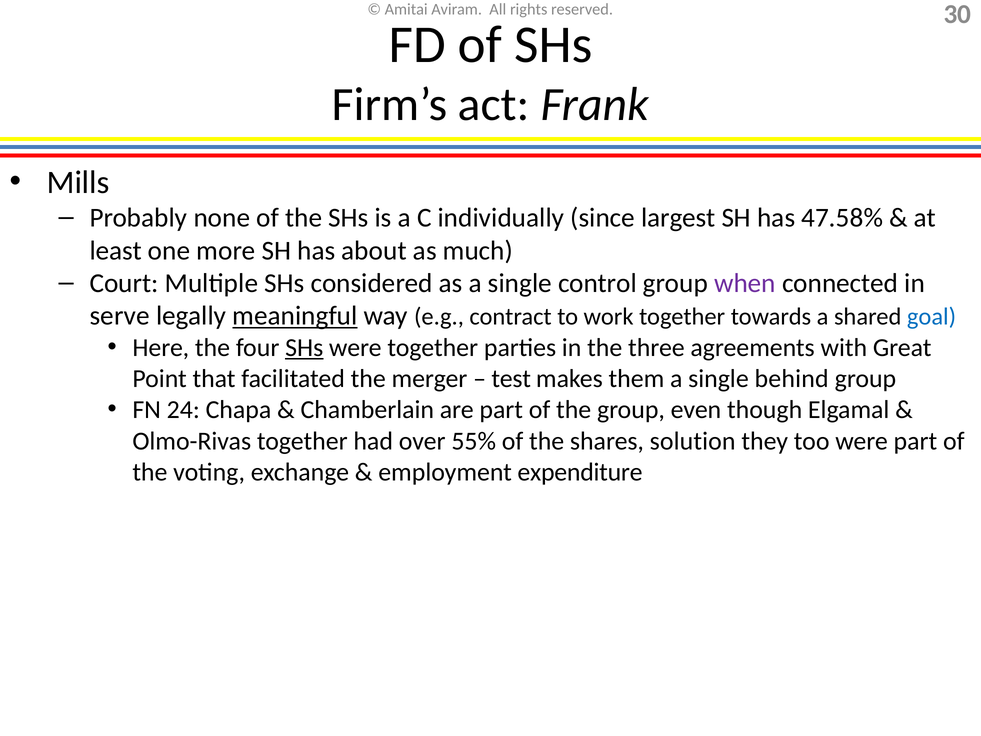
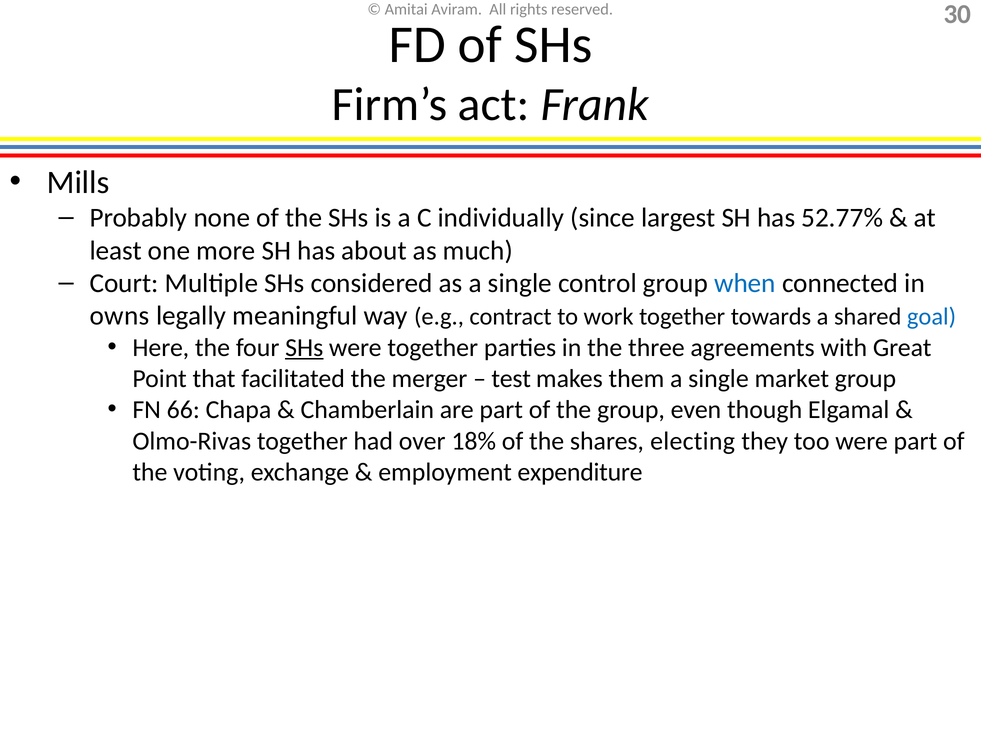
47.58%: 47.58% -> 52.77%
when colour: purple -> blue
serve: serve -> owns
meaningful underline: present -> none
behind: behind -> market
24: 24 -> 66
55%: 55% -> 18%
solution: solution -> electing
